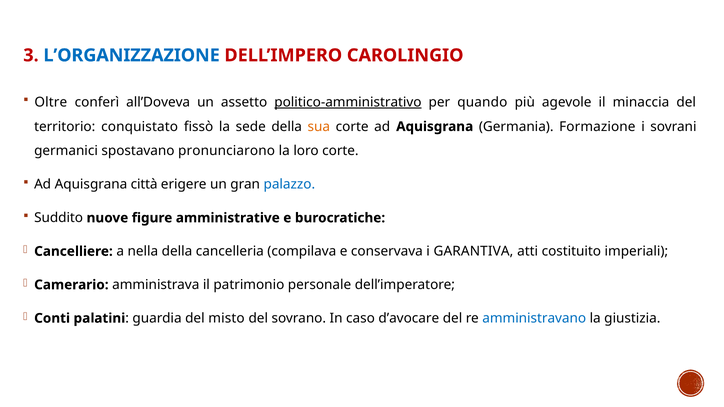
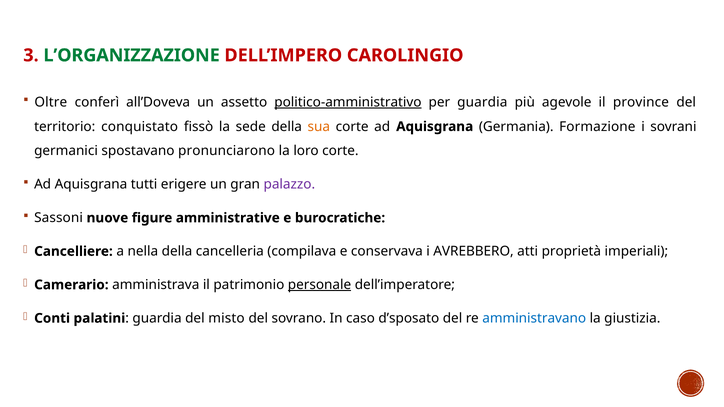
L’ORGANIZZAZIONE colour: blue -> green
per quando: quando -> guardia
minaccia: minaccia -> province
città: città -> tutti
palazzo colour: blue -> purple
Suddito: Suddito -> Sassoni
GARANTIVA: GARANTIVA -> AVREBBERO
costituito: costituito -> proprietà
personale underline: none -> present
d’avocare: d’avocare -> d’sposato
